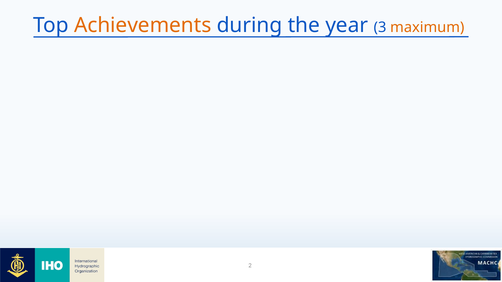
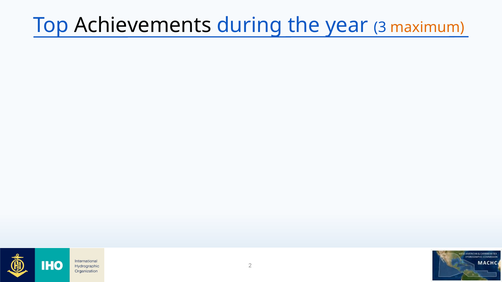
Achievements colour: orange -> black
